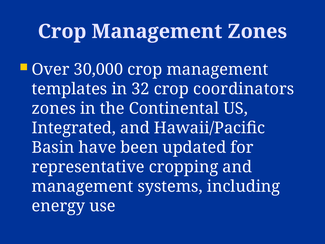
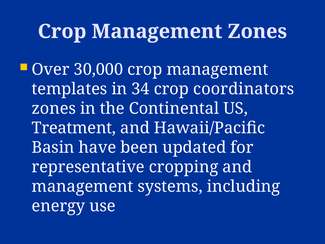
32: 32 -> 34
Integrated: Integrated -> Treatment
